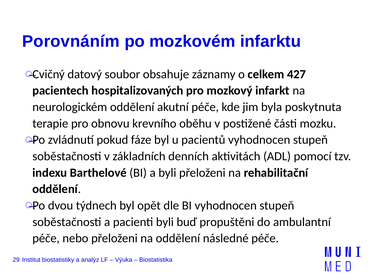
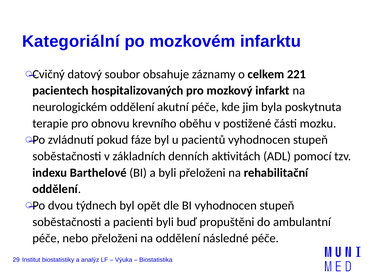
Porovnáním: Porovnáním -> Kategoriální
427: 427 -> 221
